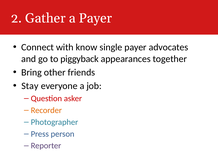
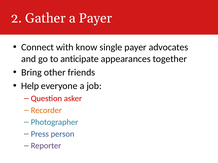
piggyback: piggyback -> anticipate
Stay: Stay -> Help
